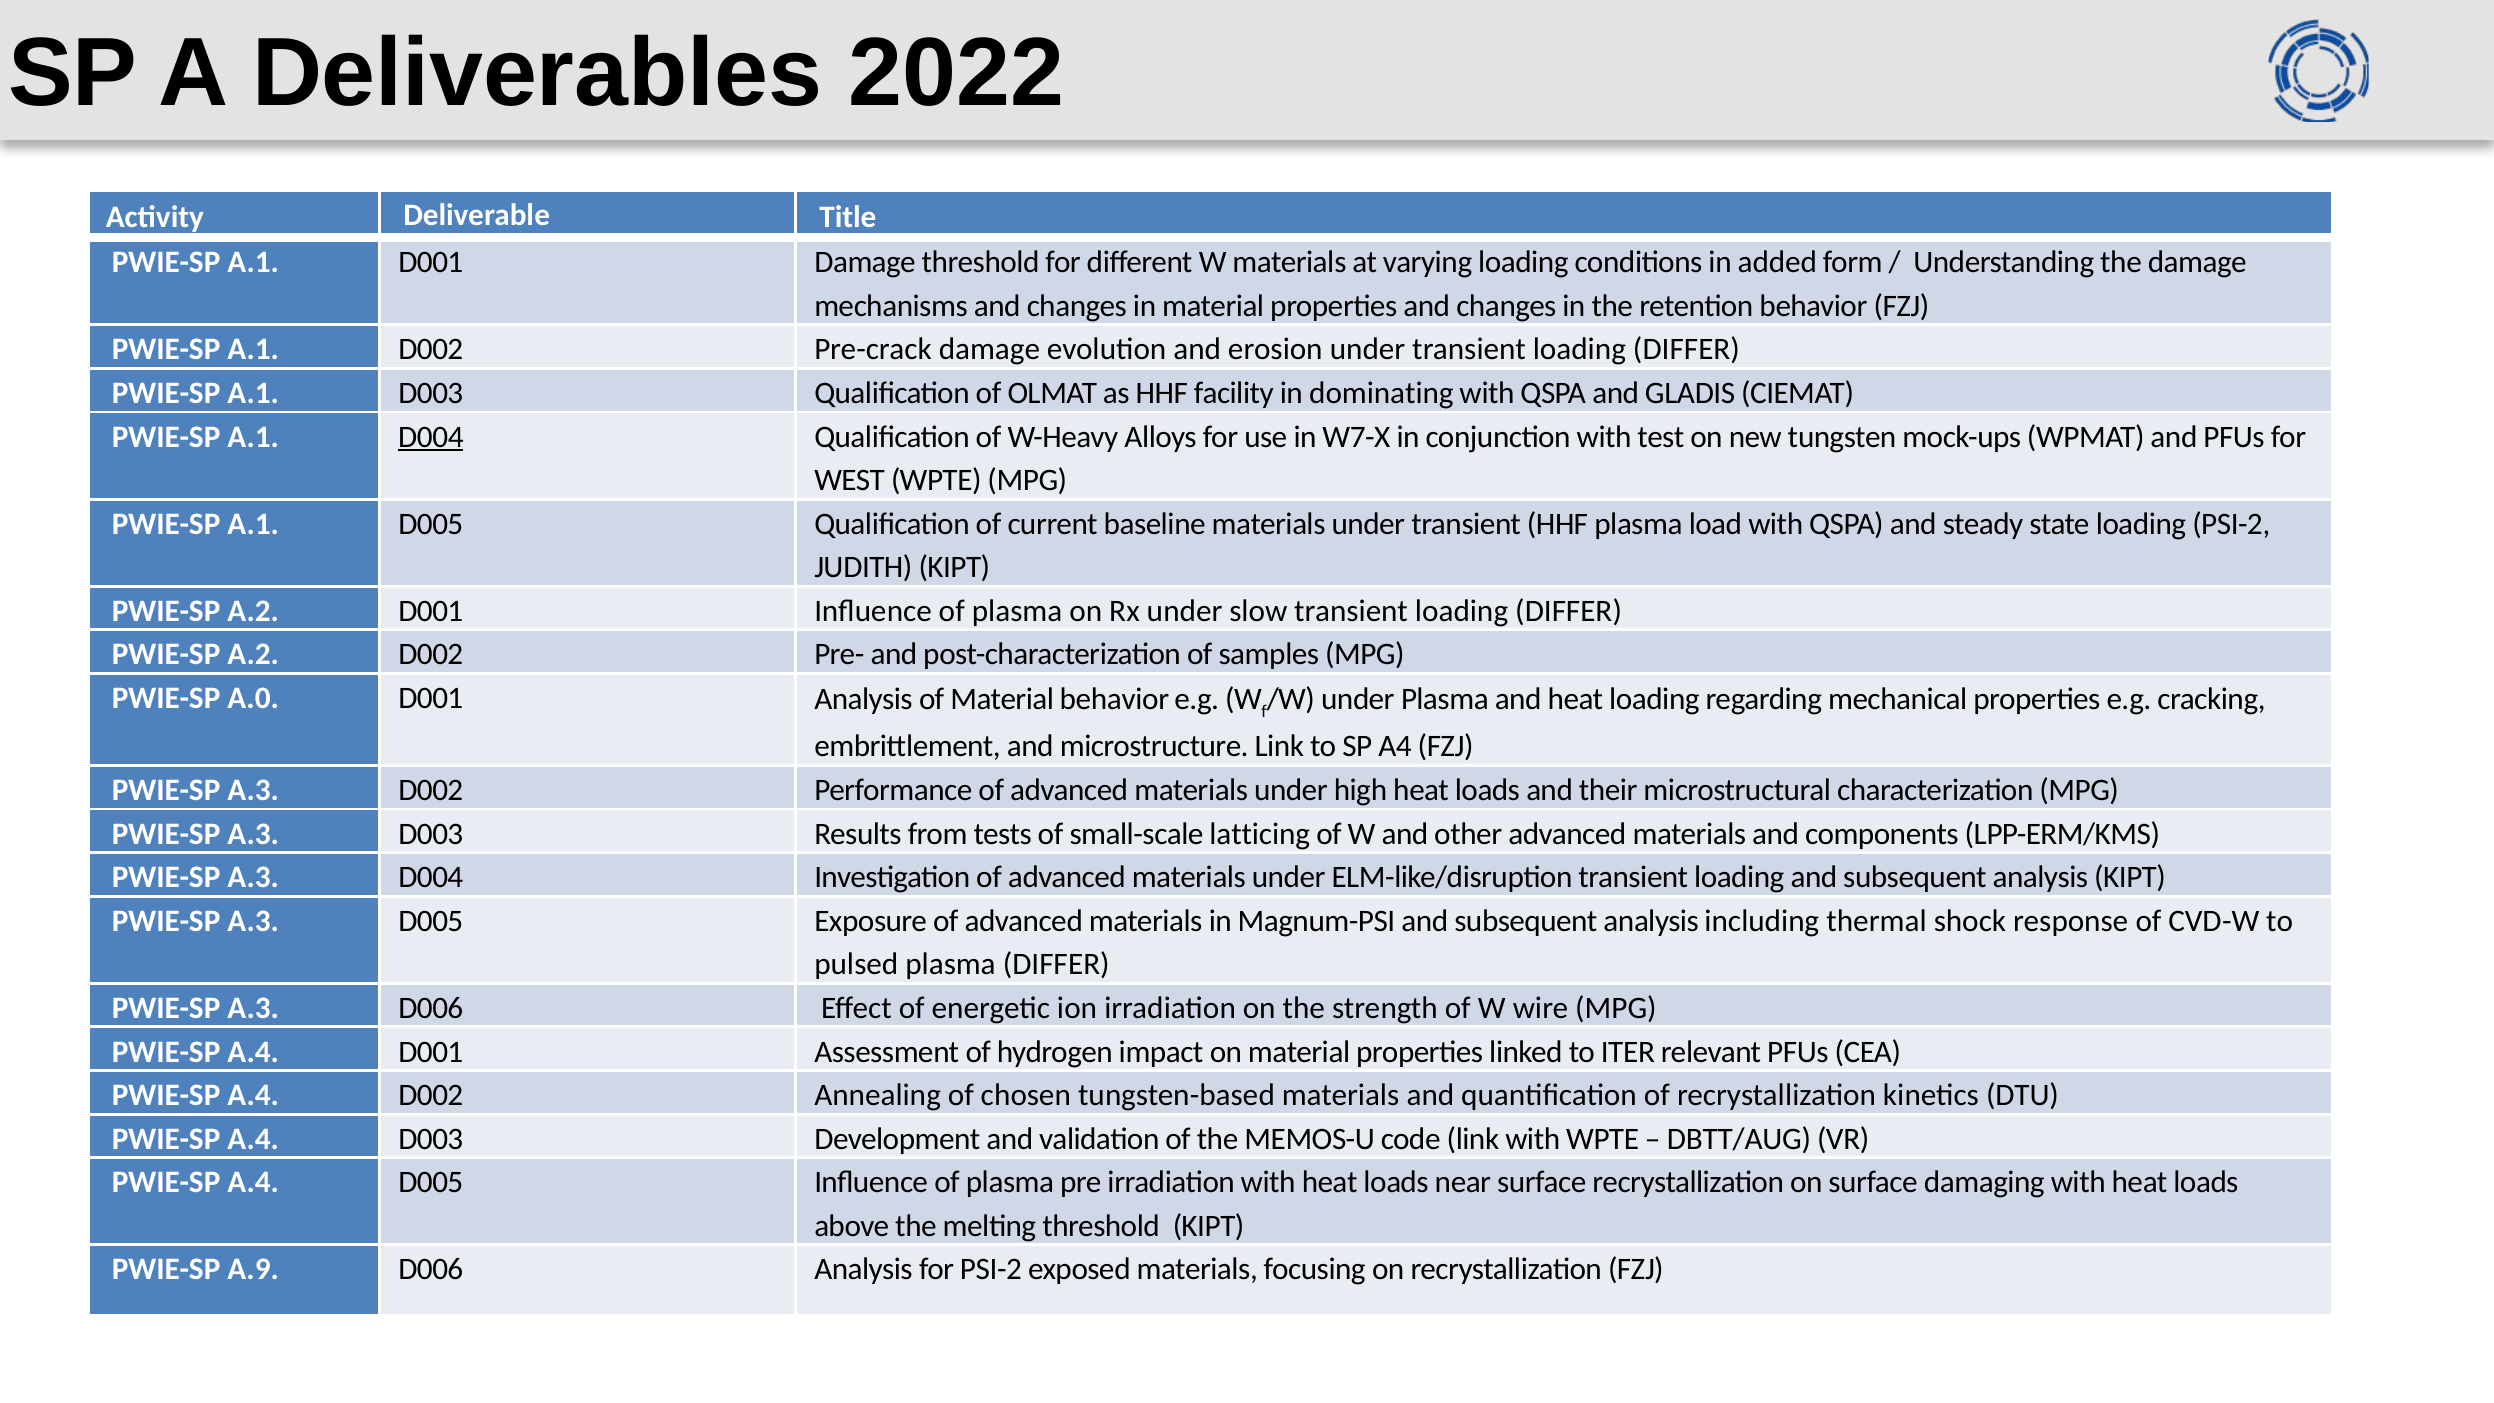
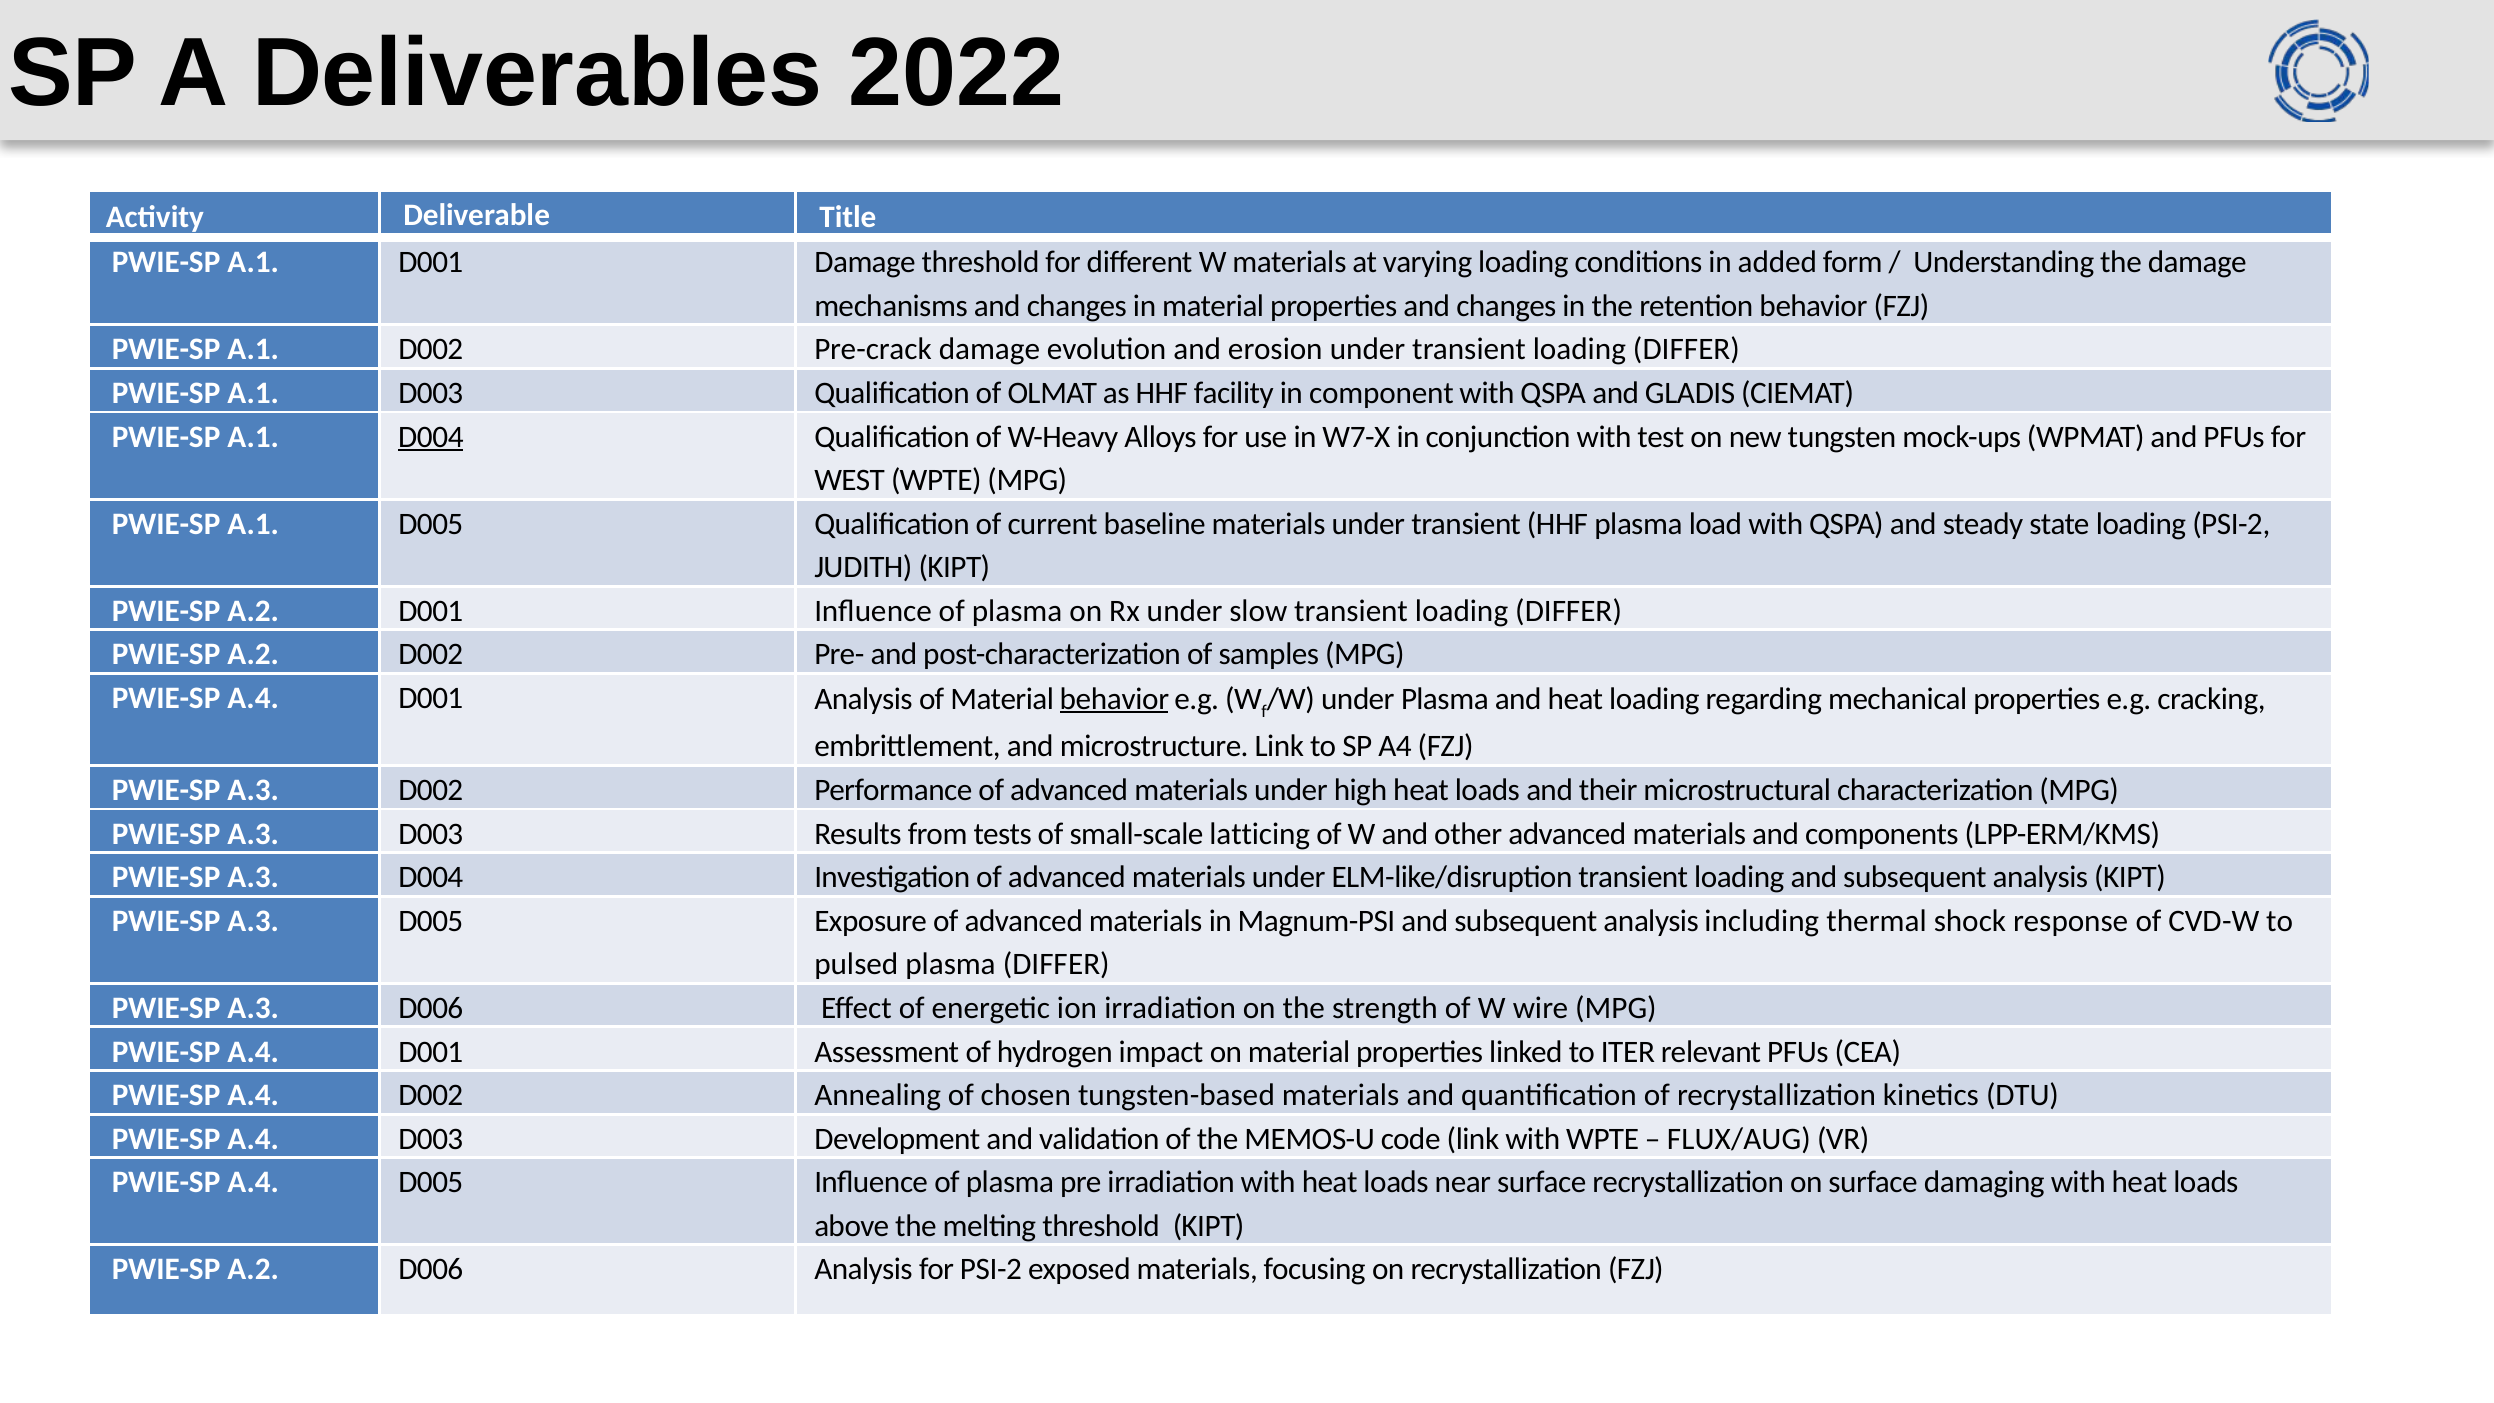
dominating: dominating -> component
A.0 at (253, 698): A.0 -> A.4
behavior at (1114, 699) underline: none -> present
DBTT/AUG: DBTT/AUG -> FLUX/AUG
A.9 at (253, 1270): A.9 -> A.2
